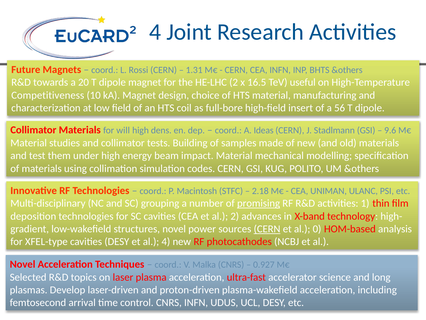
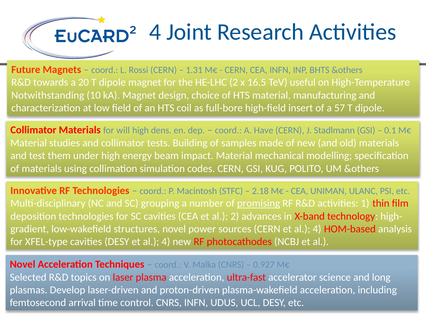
Competitiveness: Competitiveness -> Notwithstanding
56: 56 -> 57
Ideas: Ideas -> Have
9.6: 9.6 -> 0.1
CERN at (267, 229) underline: present -> none
0 at (317, 229): 0 -> 4
